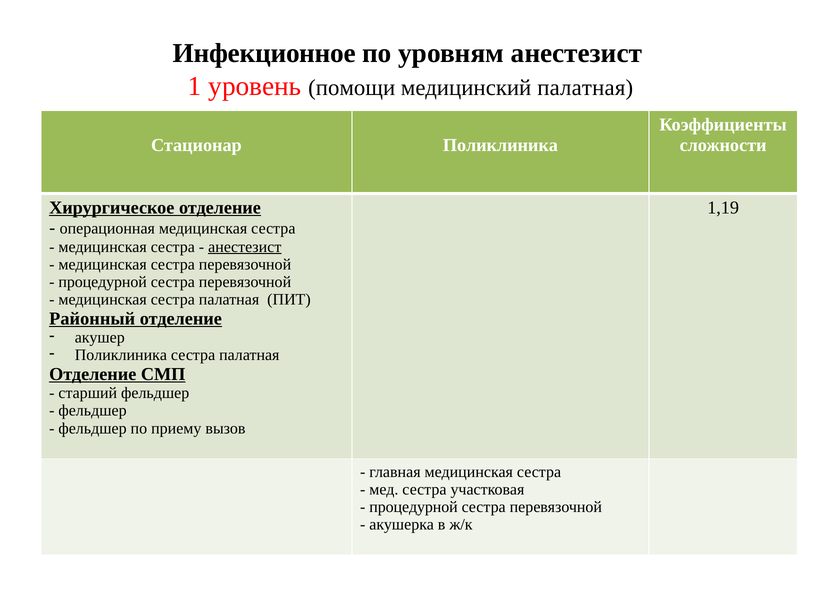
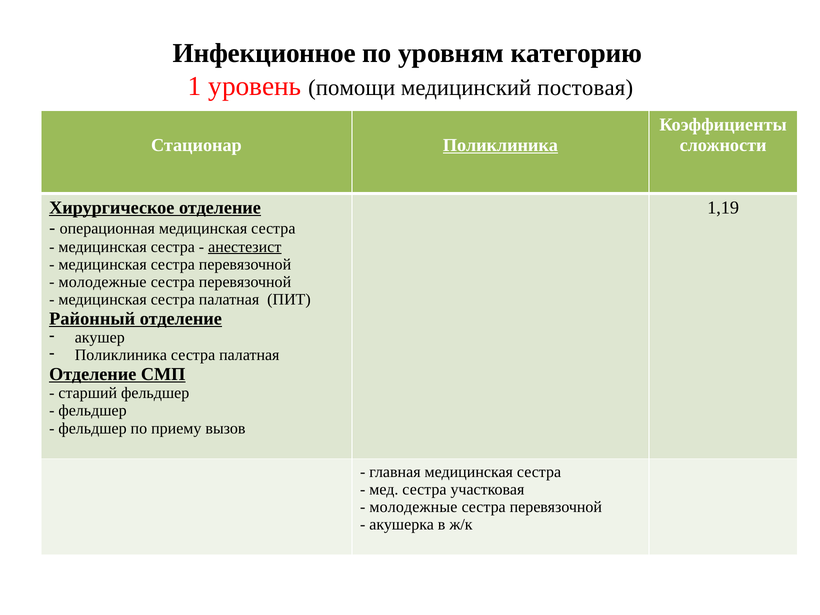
уровням анестезист: анестезист -> категорию
медицинский палатная: палатная -> постовая
Поликлиника at (500, 145) underline: none -> present
процедурной at (103, 282): процедурной -> молодежные
процедурной at (414, 507): процедурной -> молодежные
